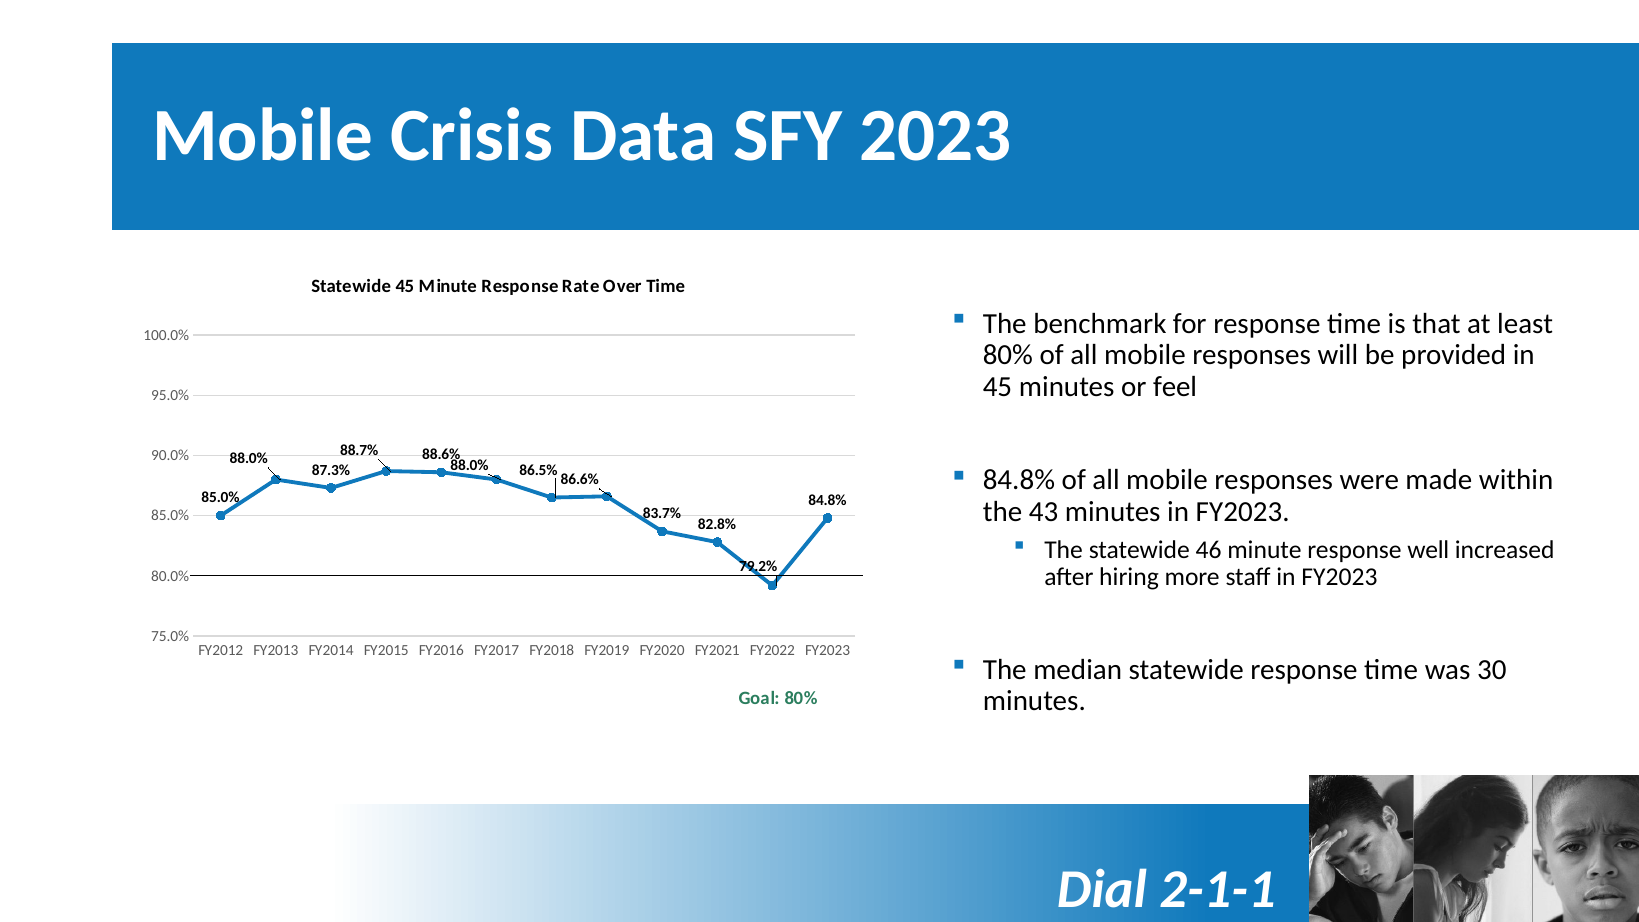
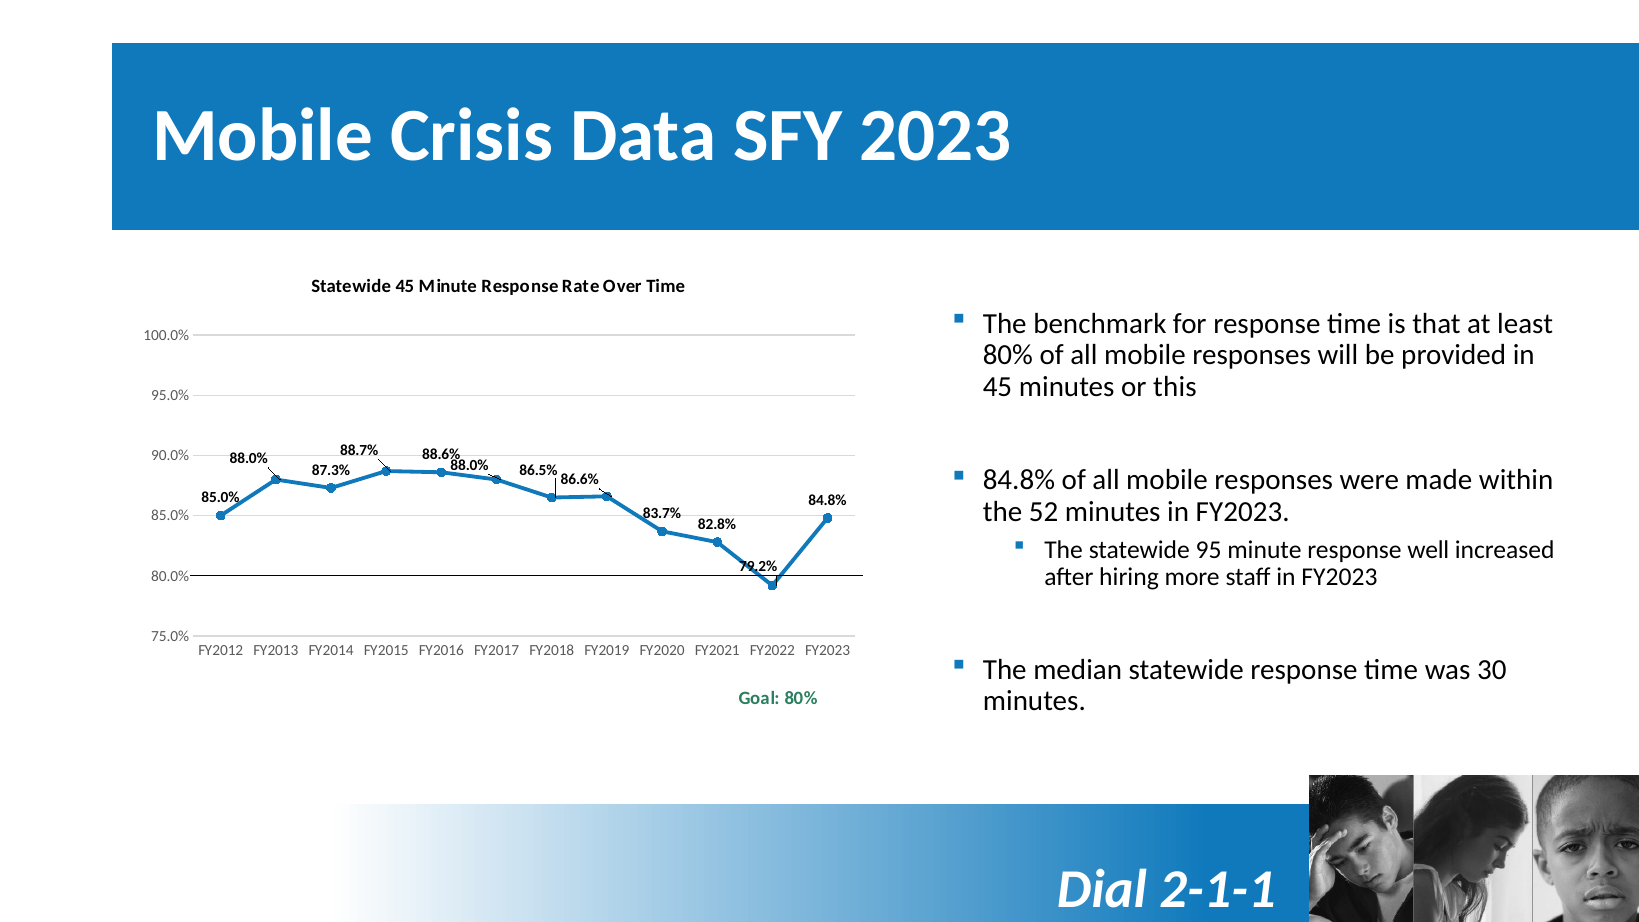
feel: feel -> this
43: 43 -> 52
46: 46 -> 95
